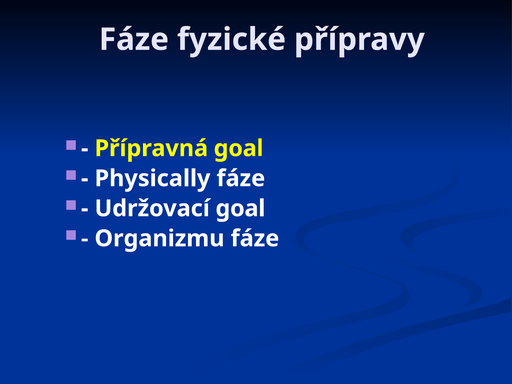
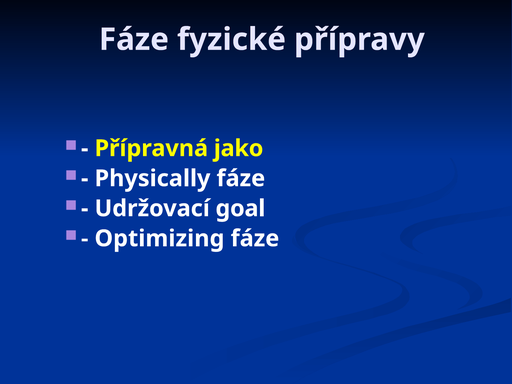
Přípravná goal: goal -> jako
Organizmu: Organizmu -> Optimizing
